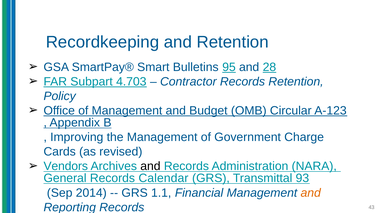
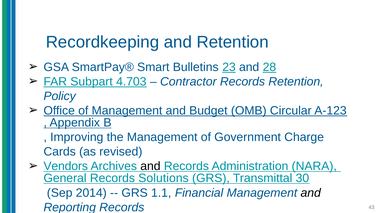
95: 95 -> 23
Calendar: Calendar -> Solutions
93: 93 -> 30
and at (311, 193) colour: orange -> black
